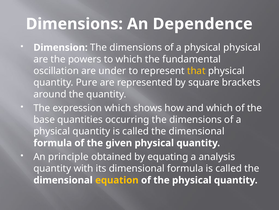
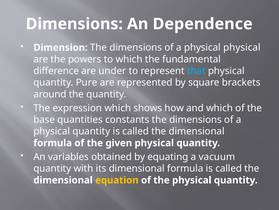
oscillation: oscillation -> difference
that colour: yellow -> light blue
occurring: occurring -> constants
principle: principle -> variables
analysis: analysis -> vacuum
